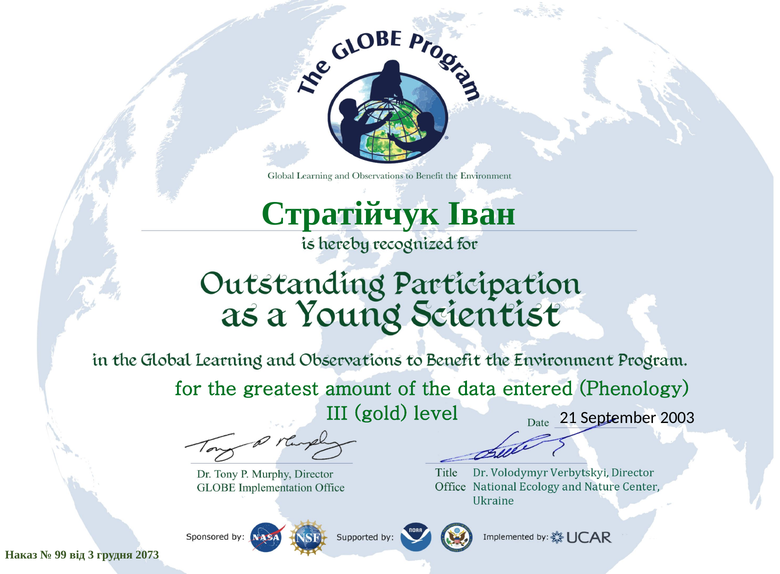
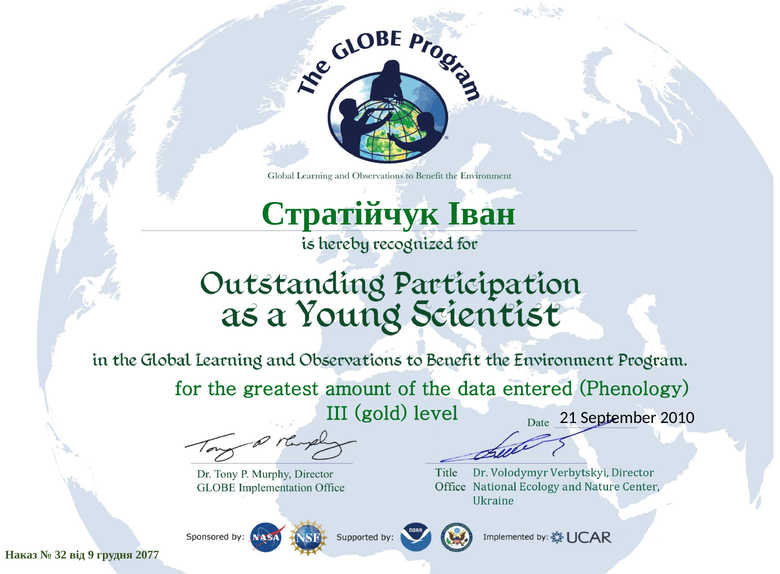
2003: 2003 -> 2010
99: 99 -> 32
3: 3 -> 9
2073: 2073 -> 2077
